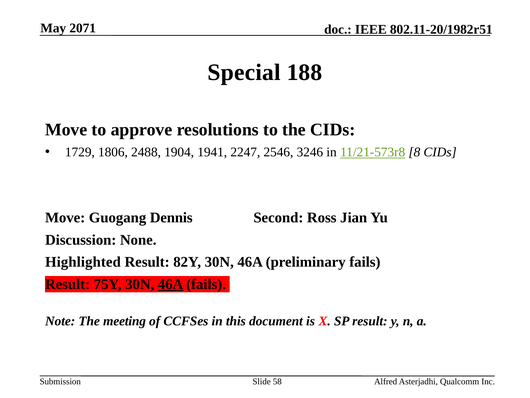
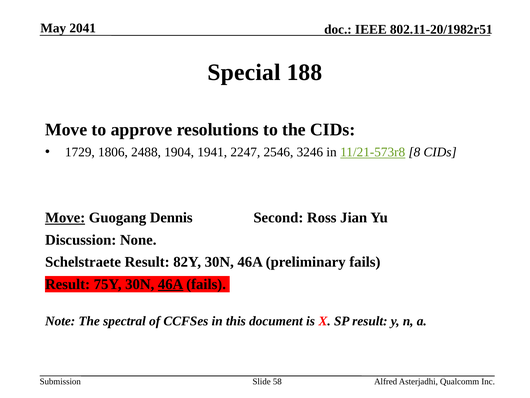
2071: 2071 -> 2041
Move at (65, 218) underline: none -> present
Highlighted: Highlighted -> Schelstraete
meeting: meeting -> spectral
